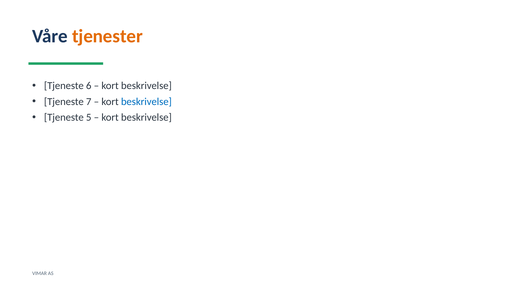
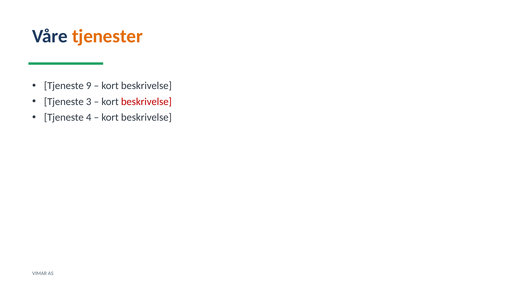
6: 6 -> 9
7: 7 -> 3
beskrivelse at (146, 102) colour: blue -> red
5: 5 -> 4
